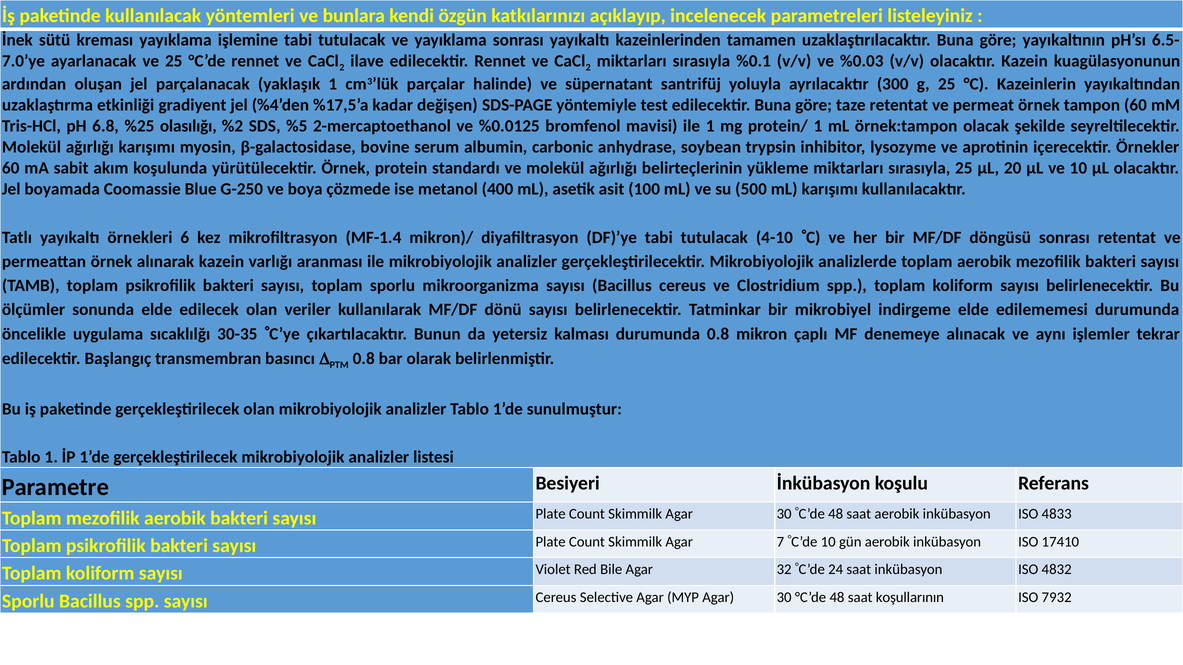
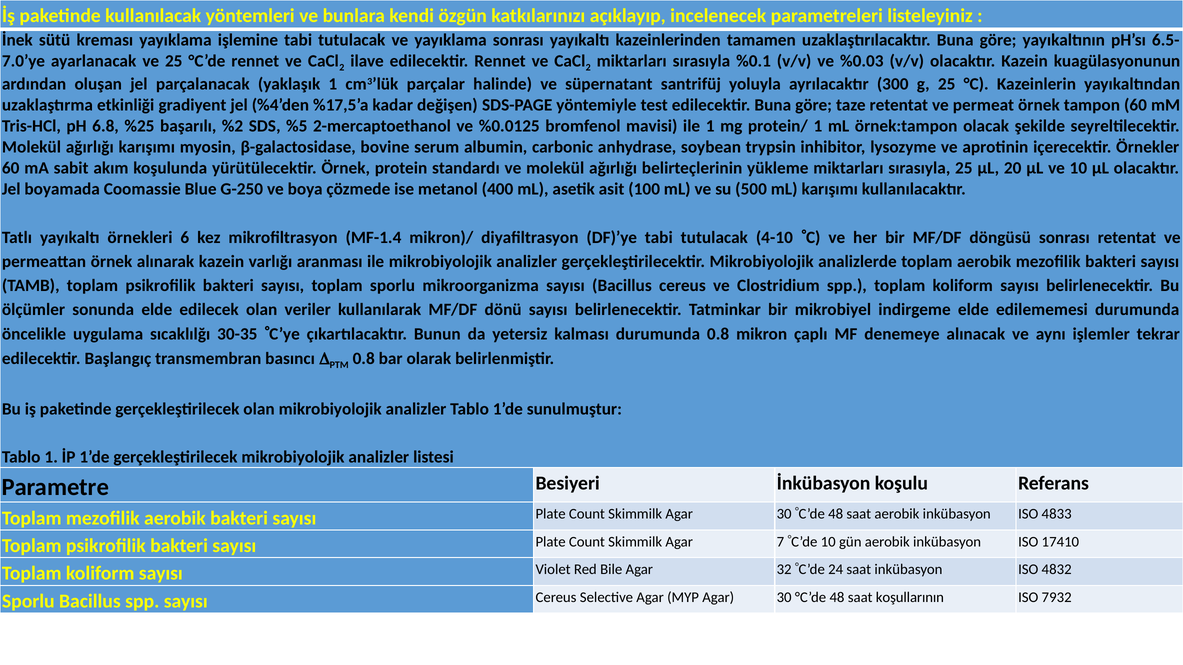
olasılığı: olasılığı -> başarılı
